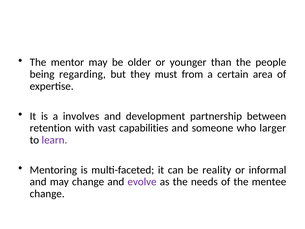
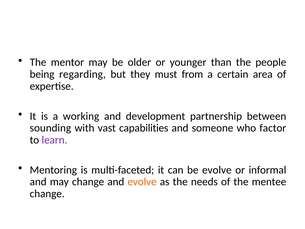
involves: involves -> working
retention: retention -> sounding
larger: larger -> factor
be reality: reality -> evolve
evolve at (142, 182) colour: purple -> orange
